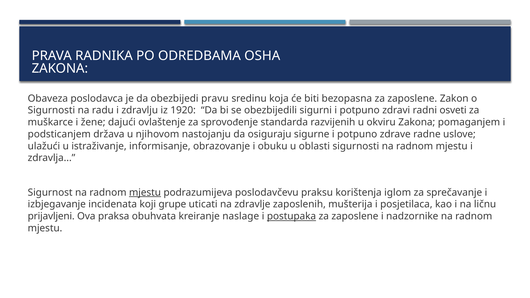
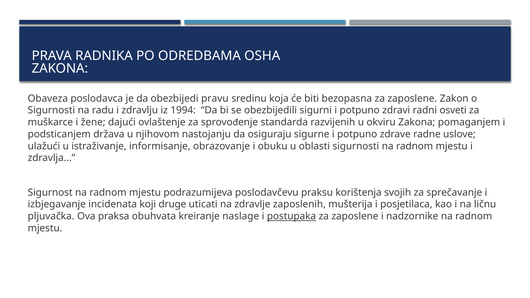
1920: 1920 -> 1994
mjestu at (145, 193) underline: present -> none
iglom: iglom -> svojih
grupe: grupe -> druge
prijavljeni: prijavljeni -> pljuvačka
